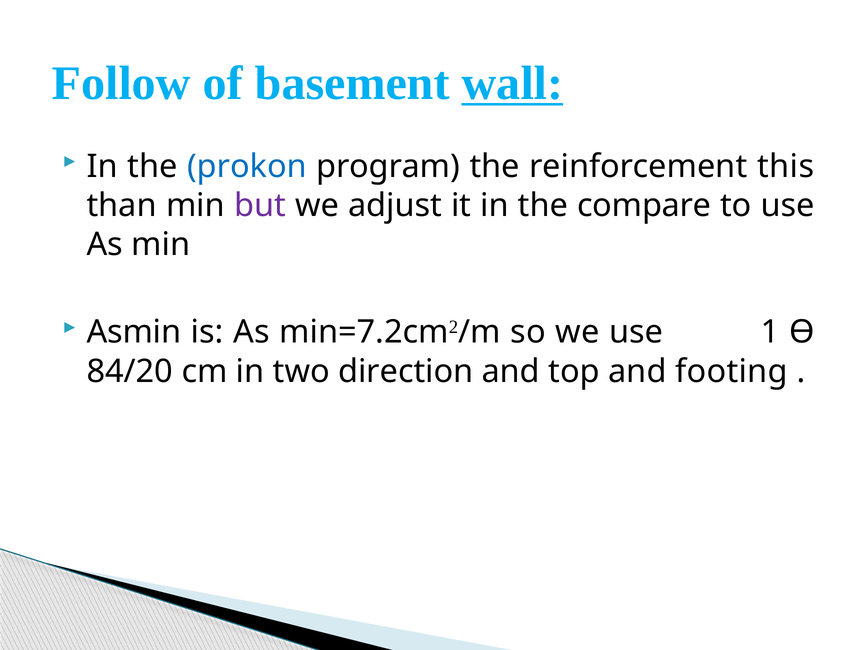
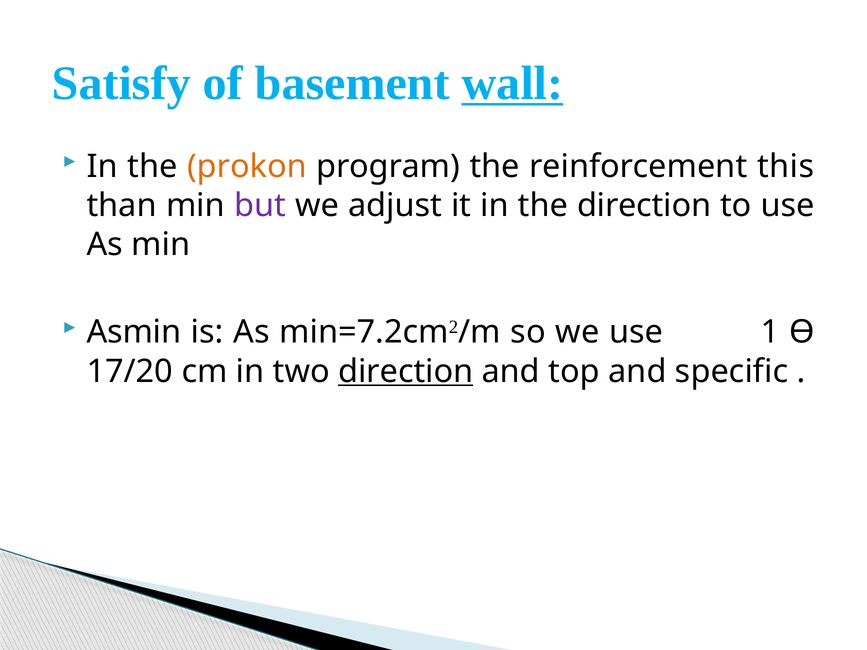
Follow: Follow -> Satisfy
prokon colour: blue -> orange
the compare: compare -> direction
84/20: 84/20 -> 17/20
direction at (406, 371) underline: none -> present
footing: footing -> specific
